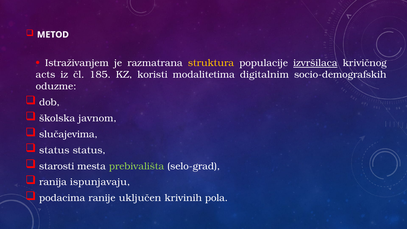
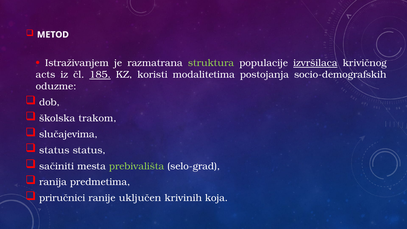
struktura colour: yellow -> light green
185 underline: none -> present
digitalnim: digitalnim -> postojanja
javnom: javnom -> trakom
starosti: starosti -> sačiniti
ispunjavaju: ispunjavaju -> predmetima
podacima: podacima -> priručnici
pola: pola -> koja
